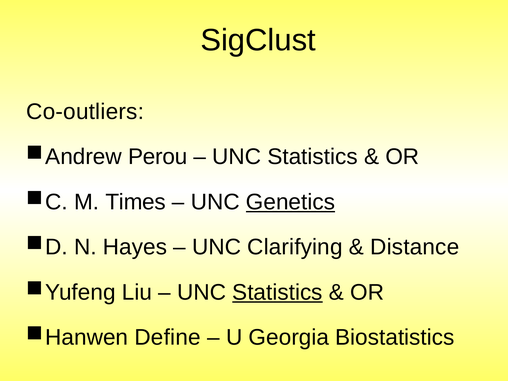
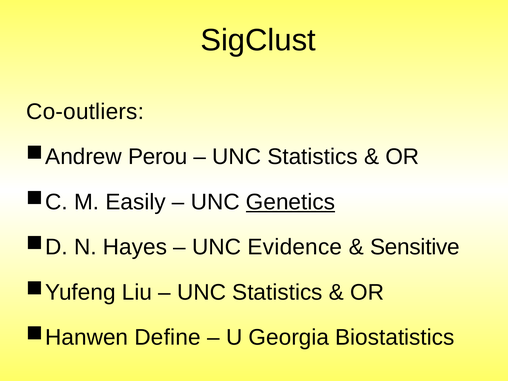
Times: Times -> Easily
Clarifying: Clarifying -> Evidence
Distance: Distance -> Sensitive
Statistics at (277, 292) underline: present -> none
